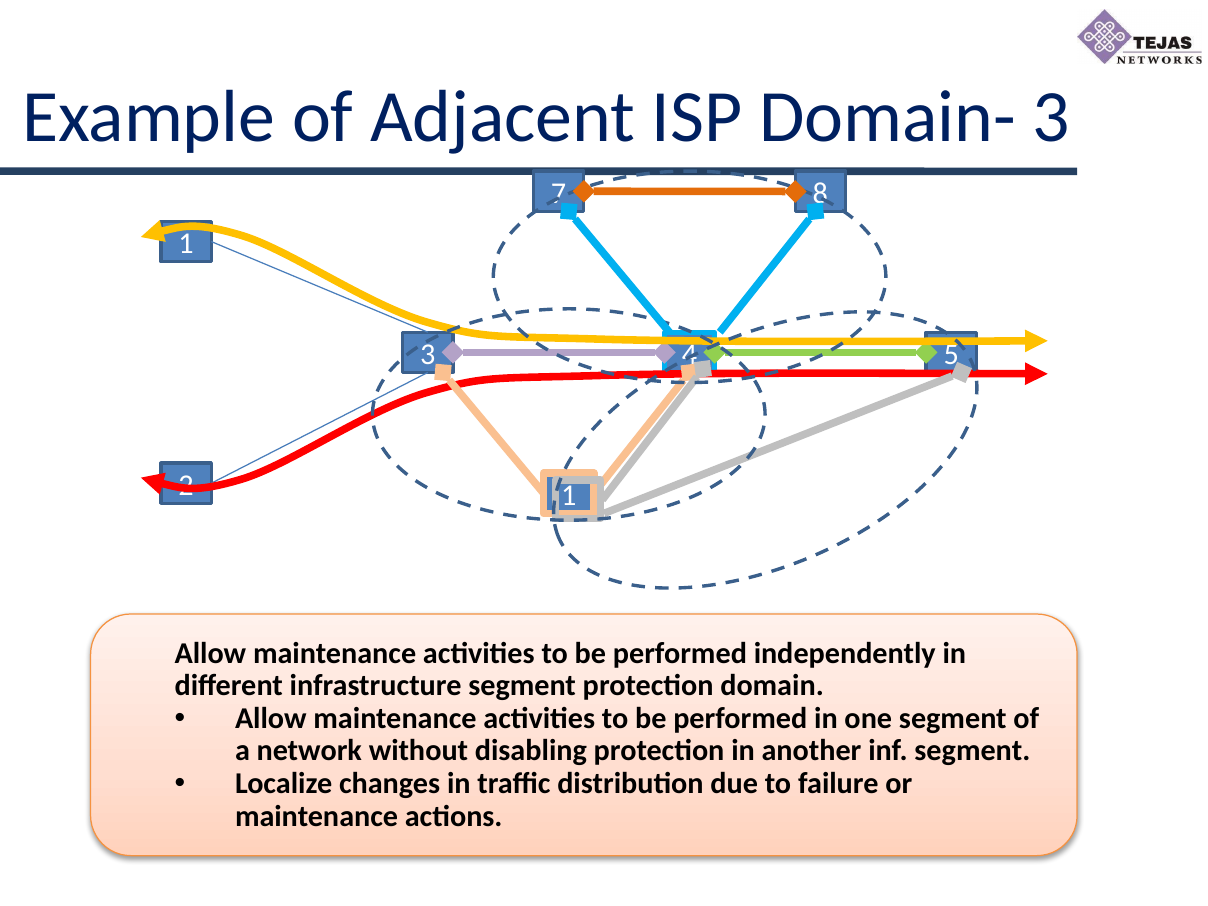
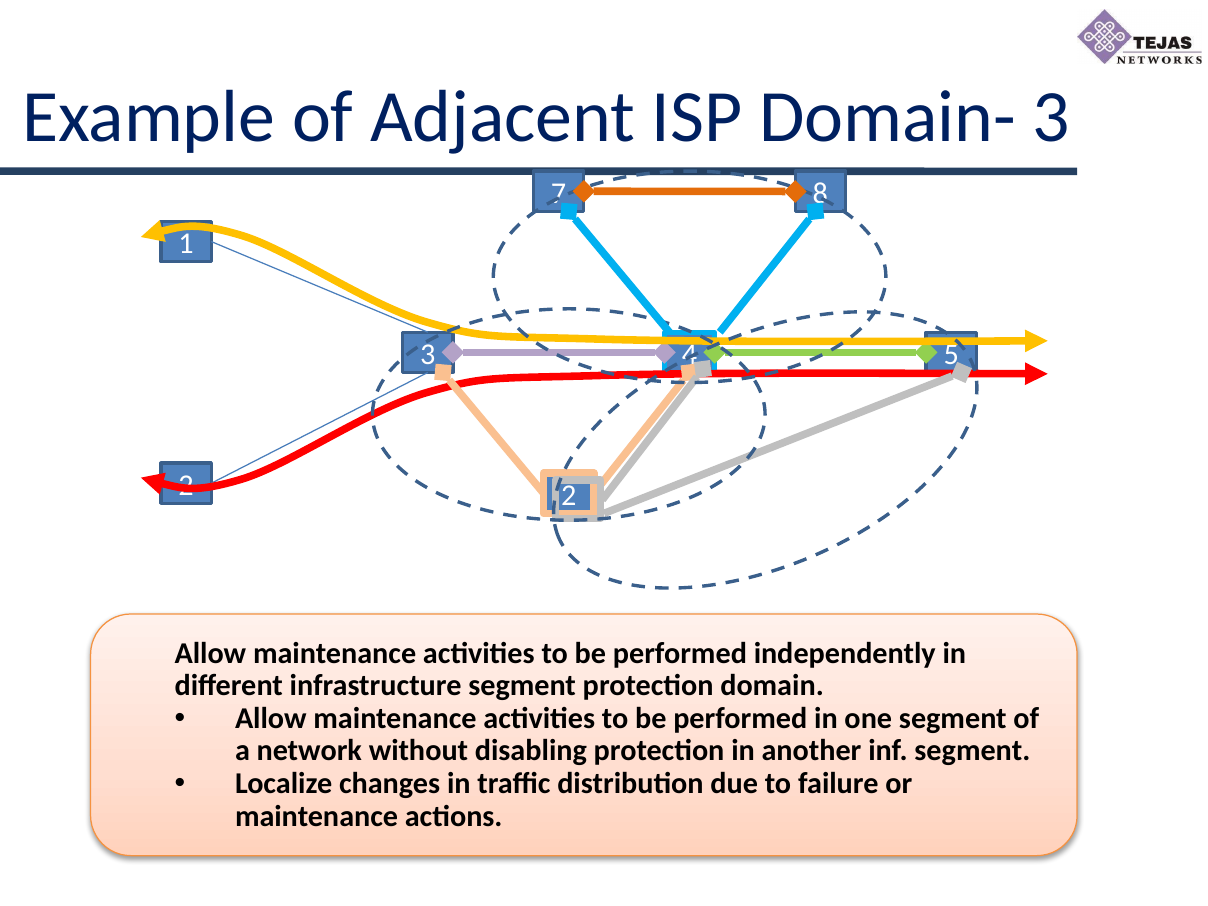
1 at (569, 495): 1 -> 2
